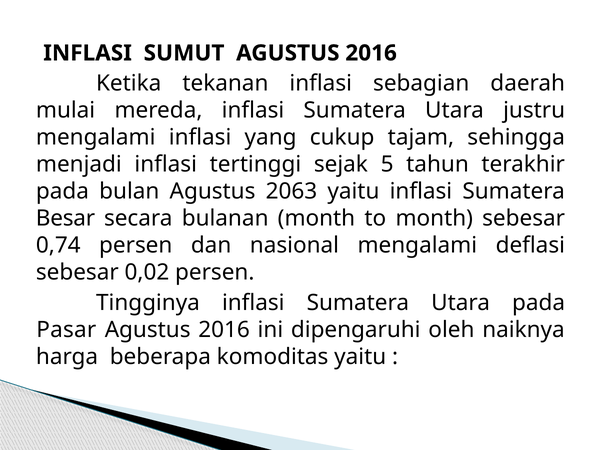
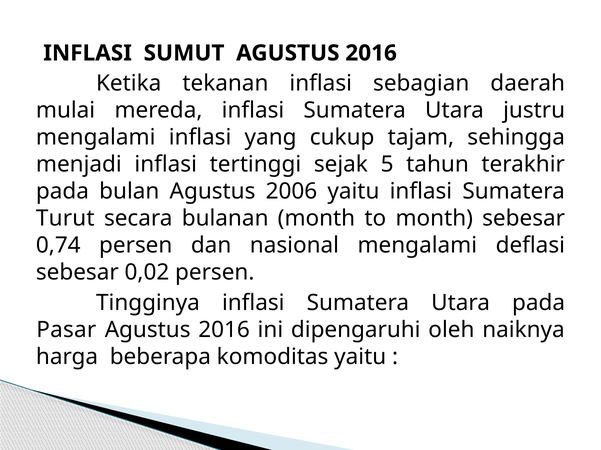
2063: 2063 -> 2006
Besar: Besar -> Turut
